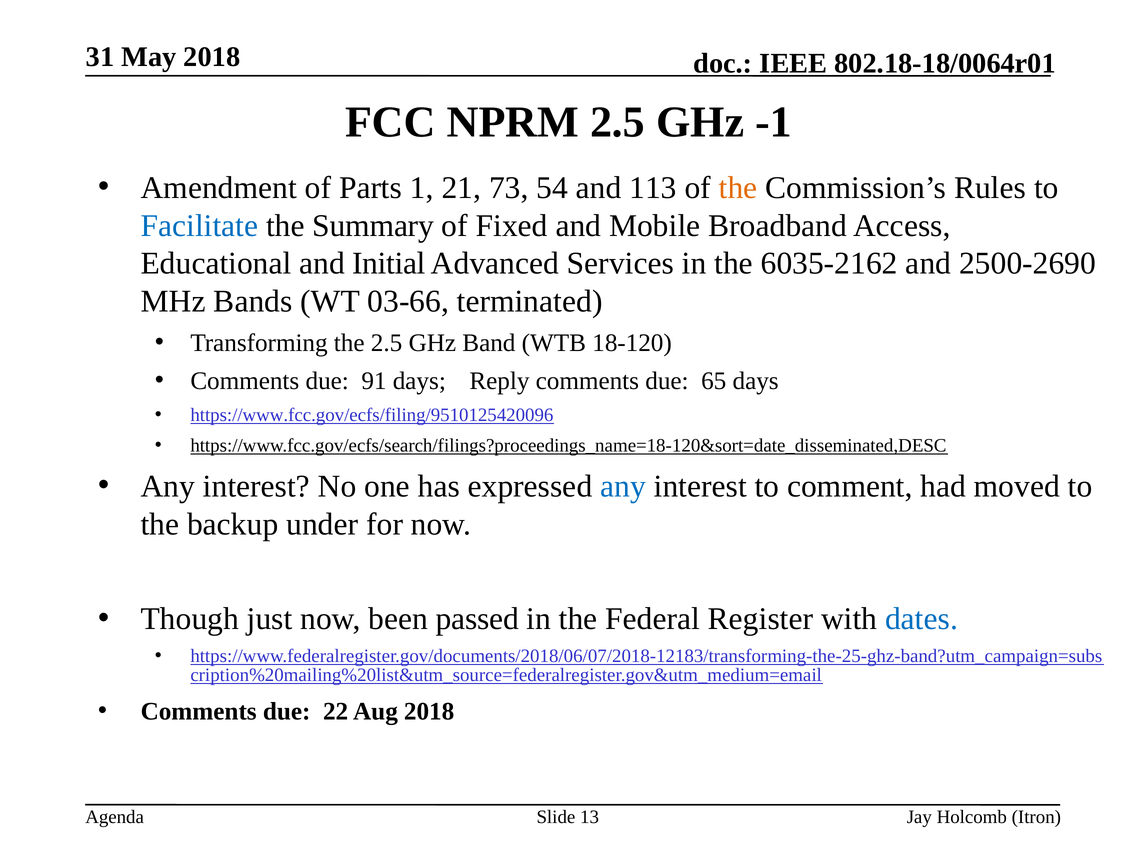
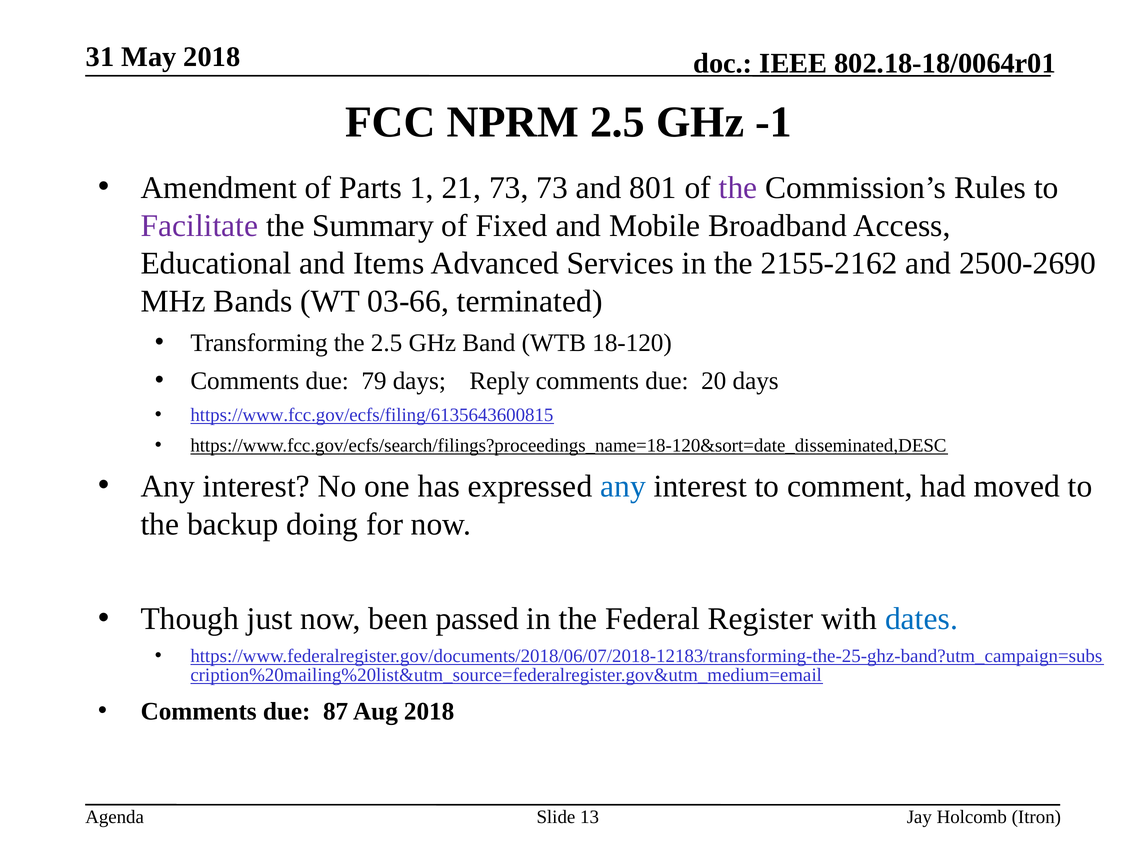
73 54: 54 -> 73
113: 113 -> 801
the at (738, 188) colour: orange -> purple
Facilitate colour: blue -> purple
Initial: Initial -> Items
6035-2162: 6035-2162 -> 2155-2162
91: 91 -> 79
65: 65 -> 20
https://www.fcc.gov/ecfs/filing/9510125420096: https://www.fcc.gov/ecfs/filing/9510125420096 -> https://www.fcc.gov/ecfs/filing/6135643600815
under: under -> doing
22: 22 -> 87
